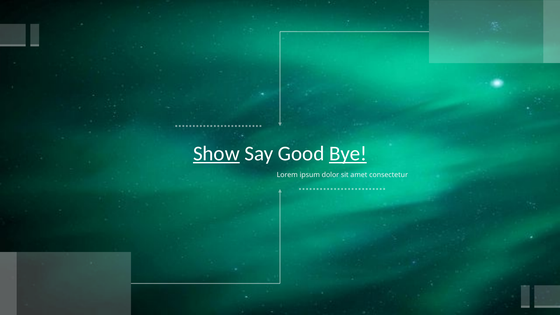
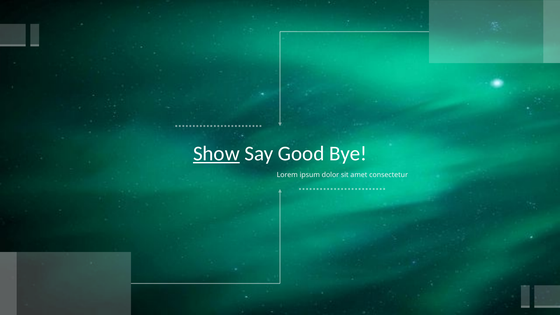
Bye underline: present -> none
